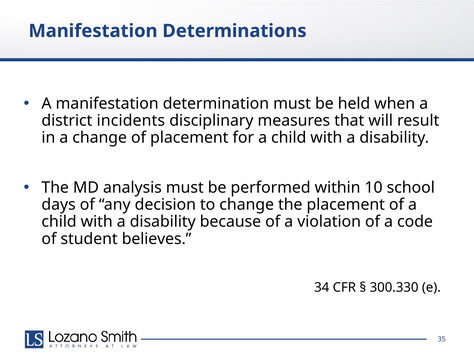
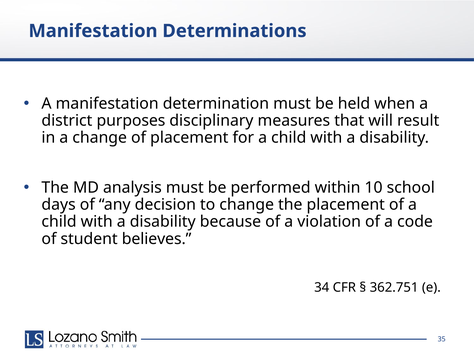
incidents: incidents -> purposes
300.330: 300.330 -> 362.751
